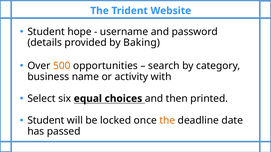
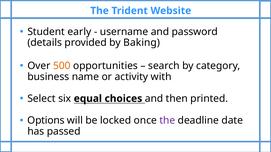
hope: hope -> early
Student at (46, 121): Student -> Options
the at (167, 121) colour: orange -> purple
